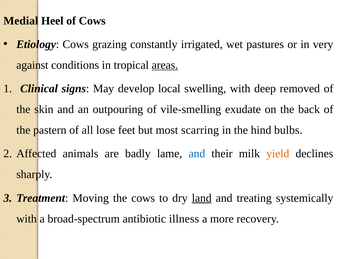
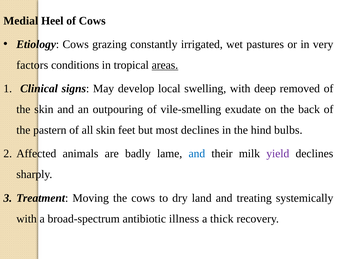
against: against -> factors
all lose: lose -> skin
most scarring: scarring -> declines
yield colour: orange -> purple
land underline: present -> none
more: more -> thick
